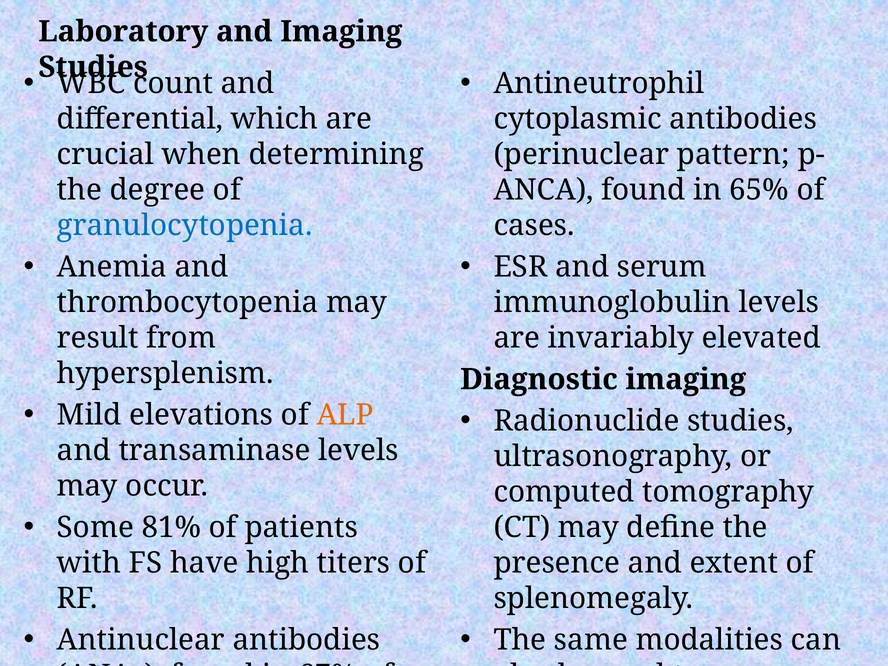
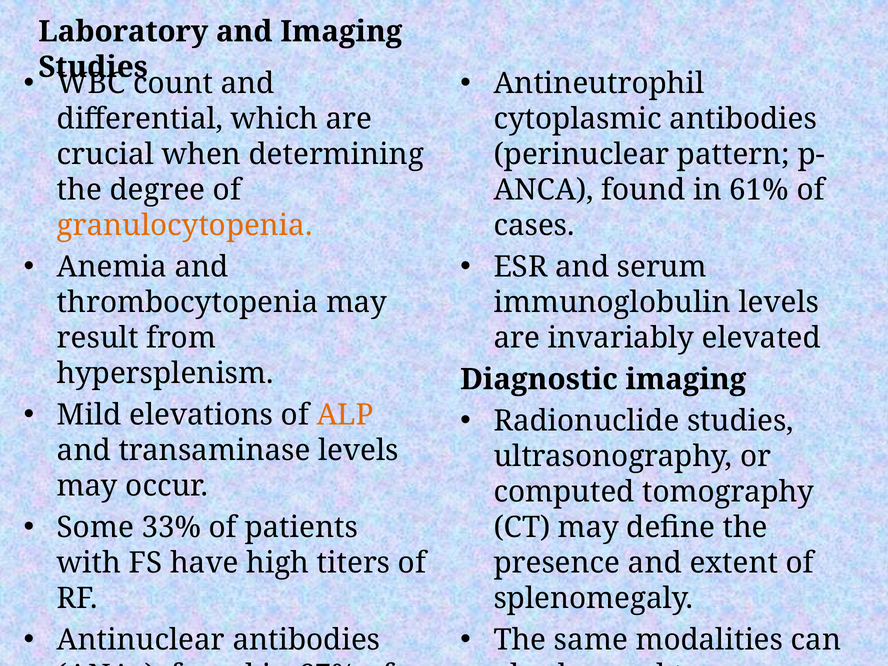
65%: 65% -> 61%
granulocytopenia colour: blue -> orange
81%: 81% -> 33%
